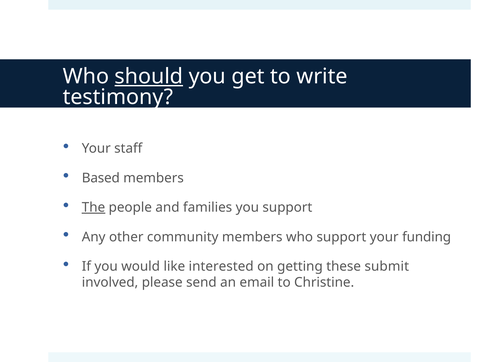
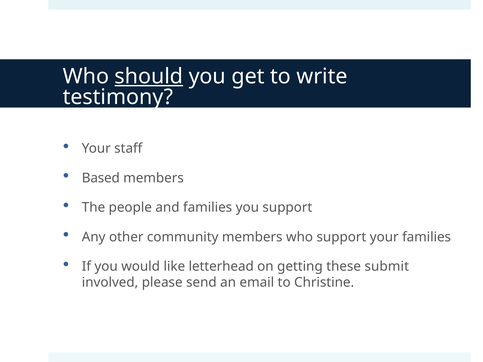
The underline: present -> none
your funding: funding -> families
interested: interested -> letterhead
